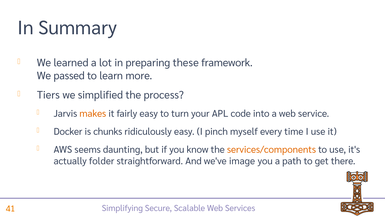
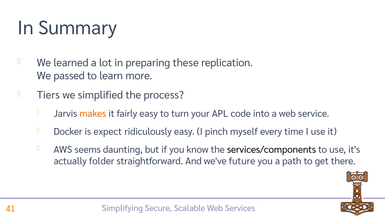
framework: framework -> replication
chunks: chunks -> expect
services/components colour: orange -> black
image: image -> future
